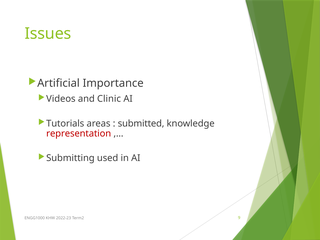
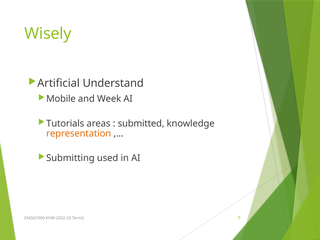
Issues: Issues -> Wisely
Importance: Importance -> Understand
Videos: Videos -> Mobile
Clinic: Clinic -> Week
representation colour: red -> orange
